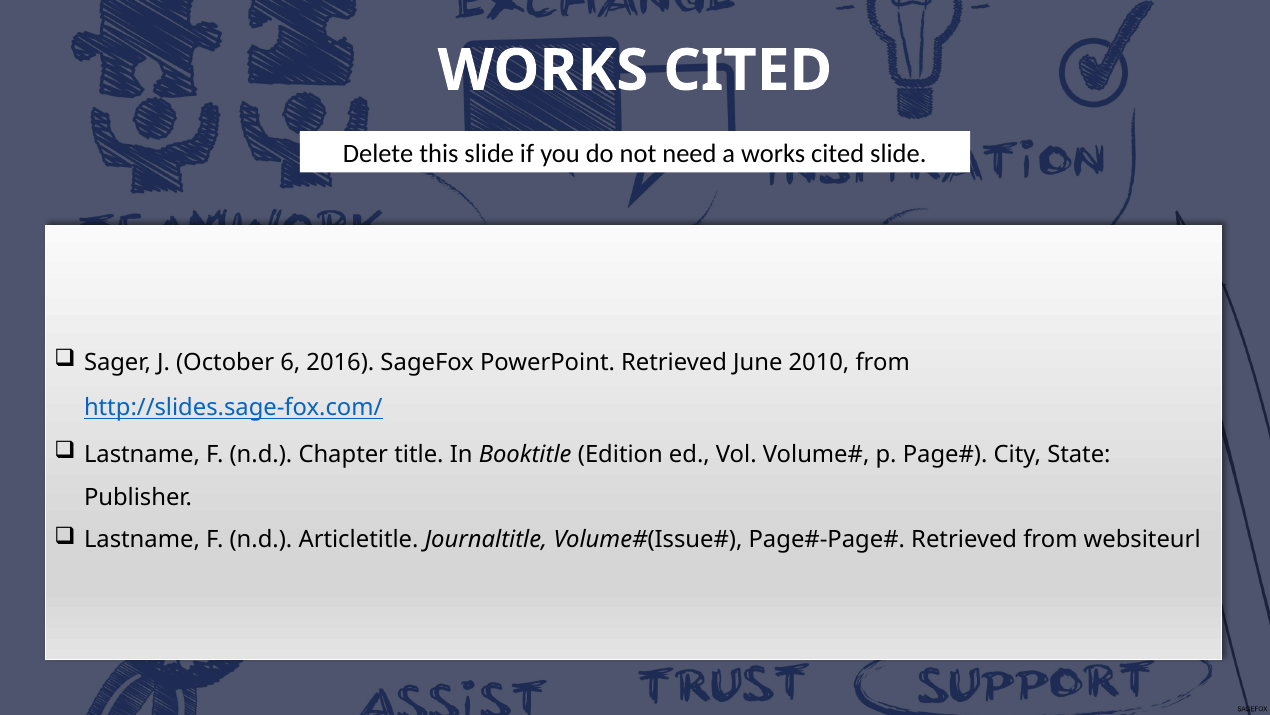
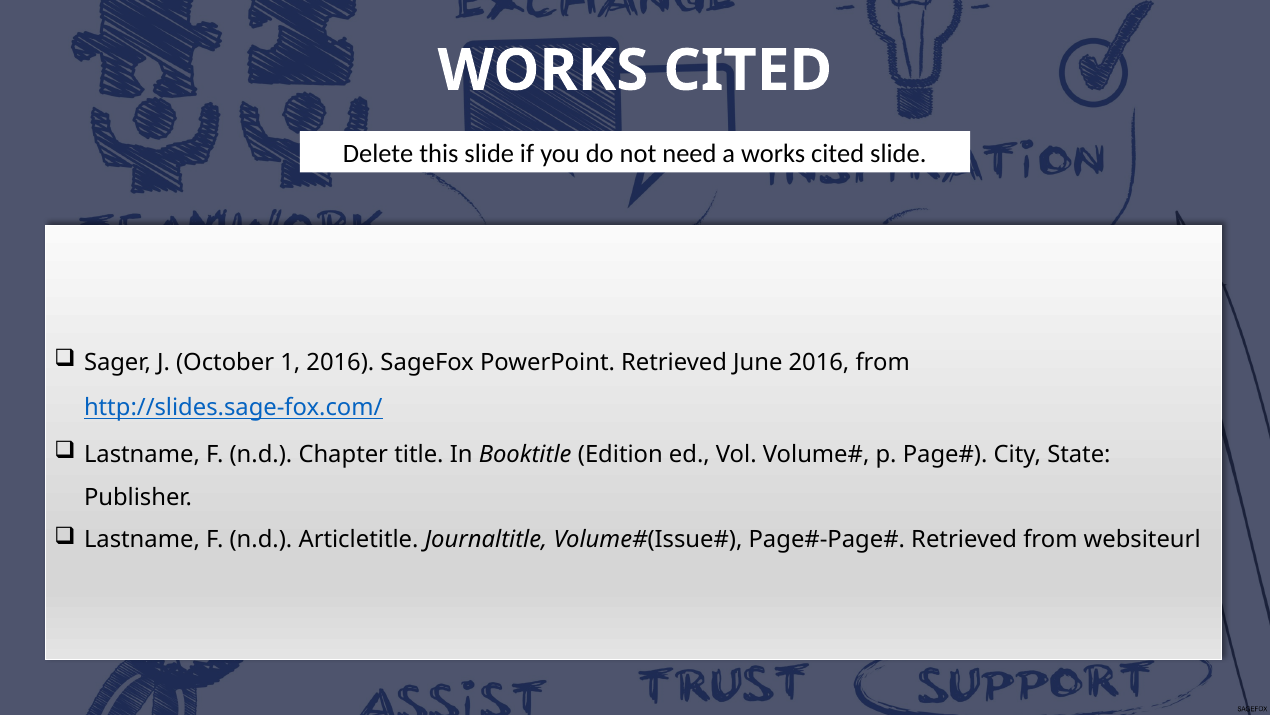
6: 6 -> 1
June 2010: 2010 -> 2016
